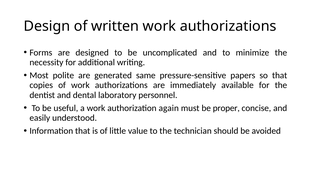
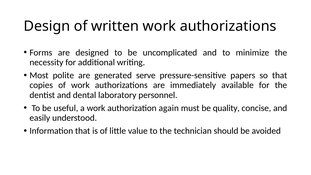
same: same -> serve
proper: proper -> quality
